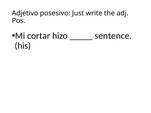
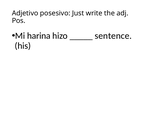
cortar: cortar -> harina
